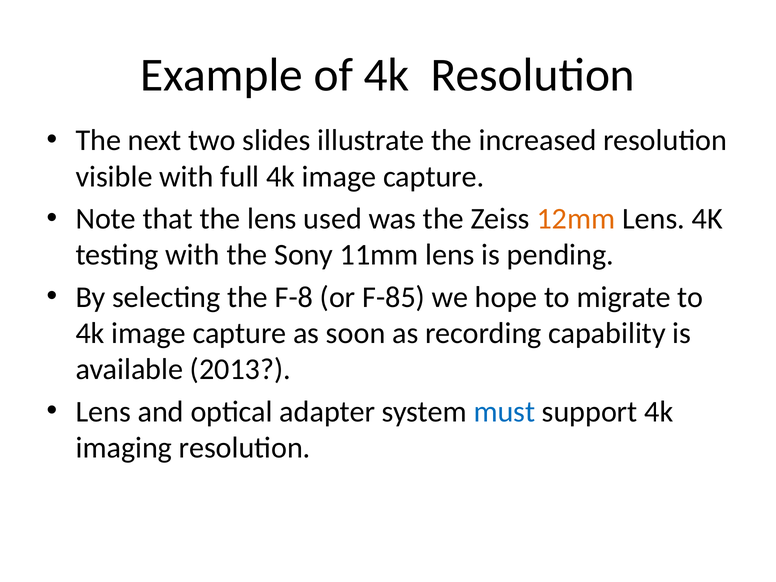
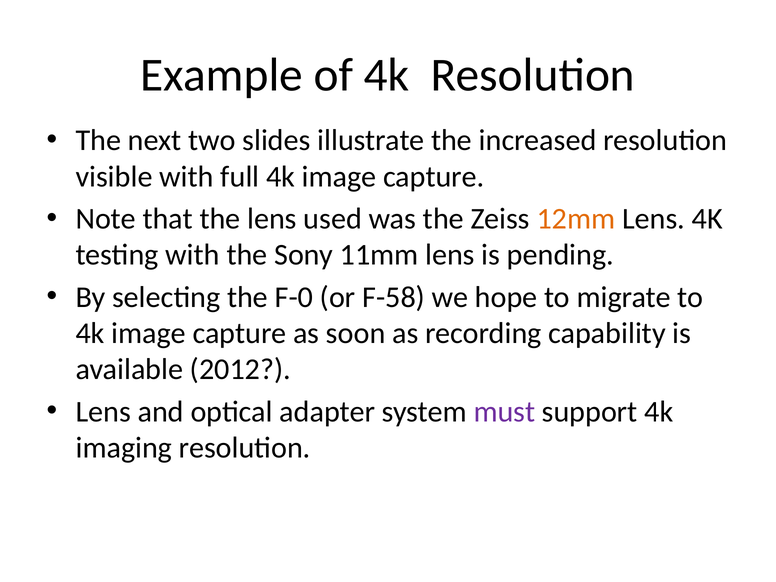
F-8: F-8 -> F-0
F-85: F-85 -> F-58
2013: 2013 -> 2012
must colour: blue -> purple
